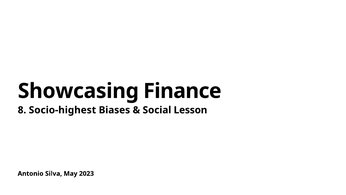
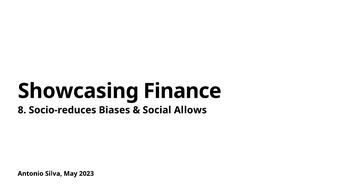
Socio-highest: Socio-highest -> Socio-reduces
Lesson: Lesson -> Allows
